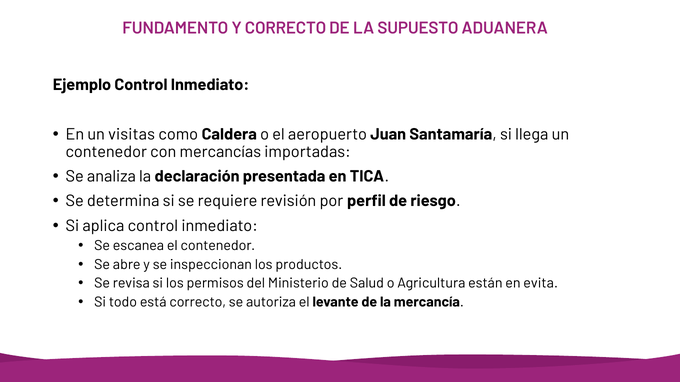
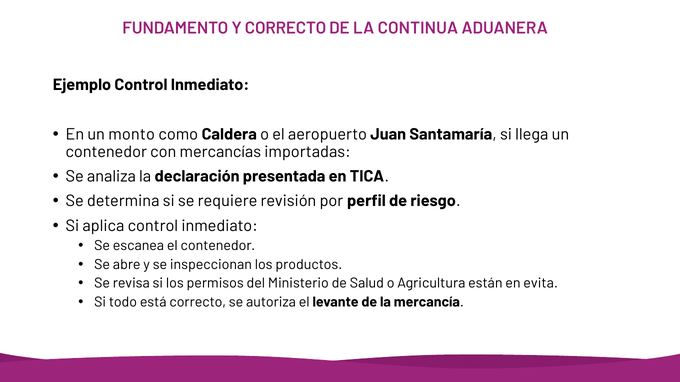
SUPUESTO: SUPUESTO -> CONTINUA
visitas: visitas -> monto
